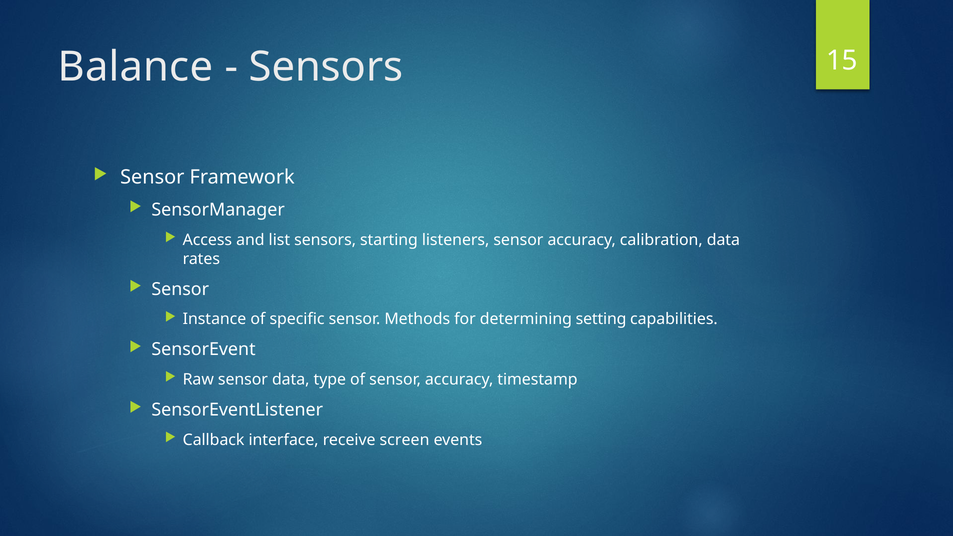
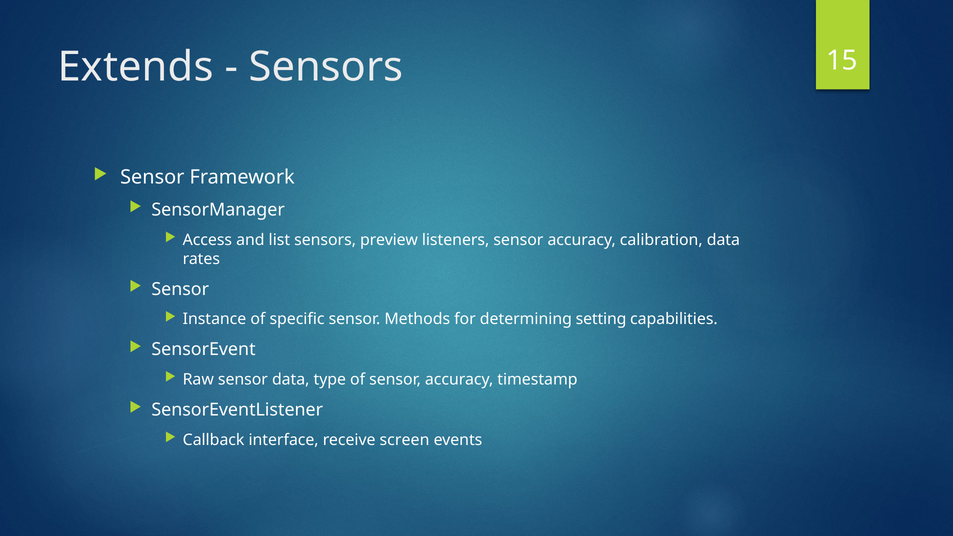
Balance: Balance -> Extends
starting: starting -> preview
